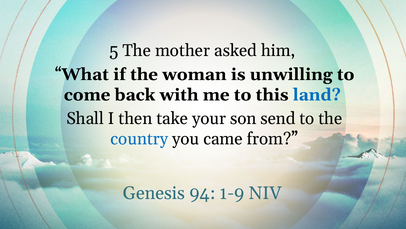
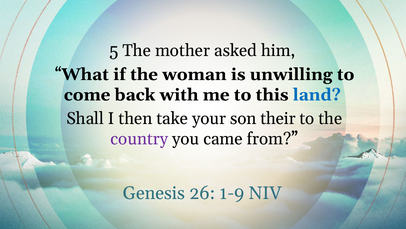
send: send -> their
country colour: blue -> purple
94: 94 -> 26
